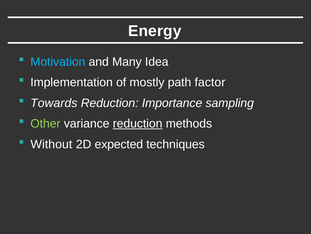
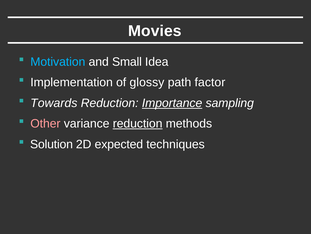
Energy: Energy -> Movies
Many: Many -> Small
mostly: mostly -> glossy
Importance underline: none -> present
Other colour: light green -> pink
Without: Without -> Solution
